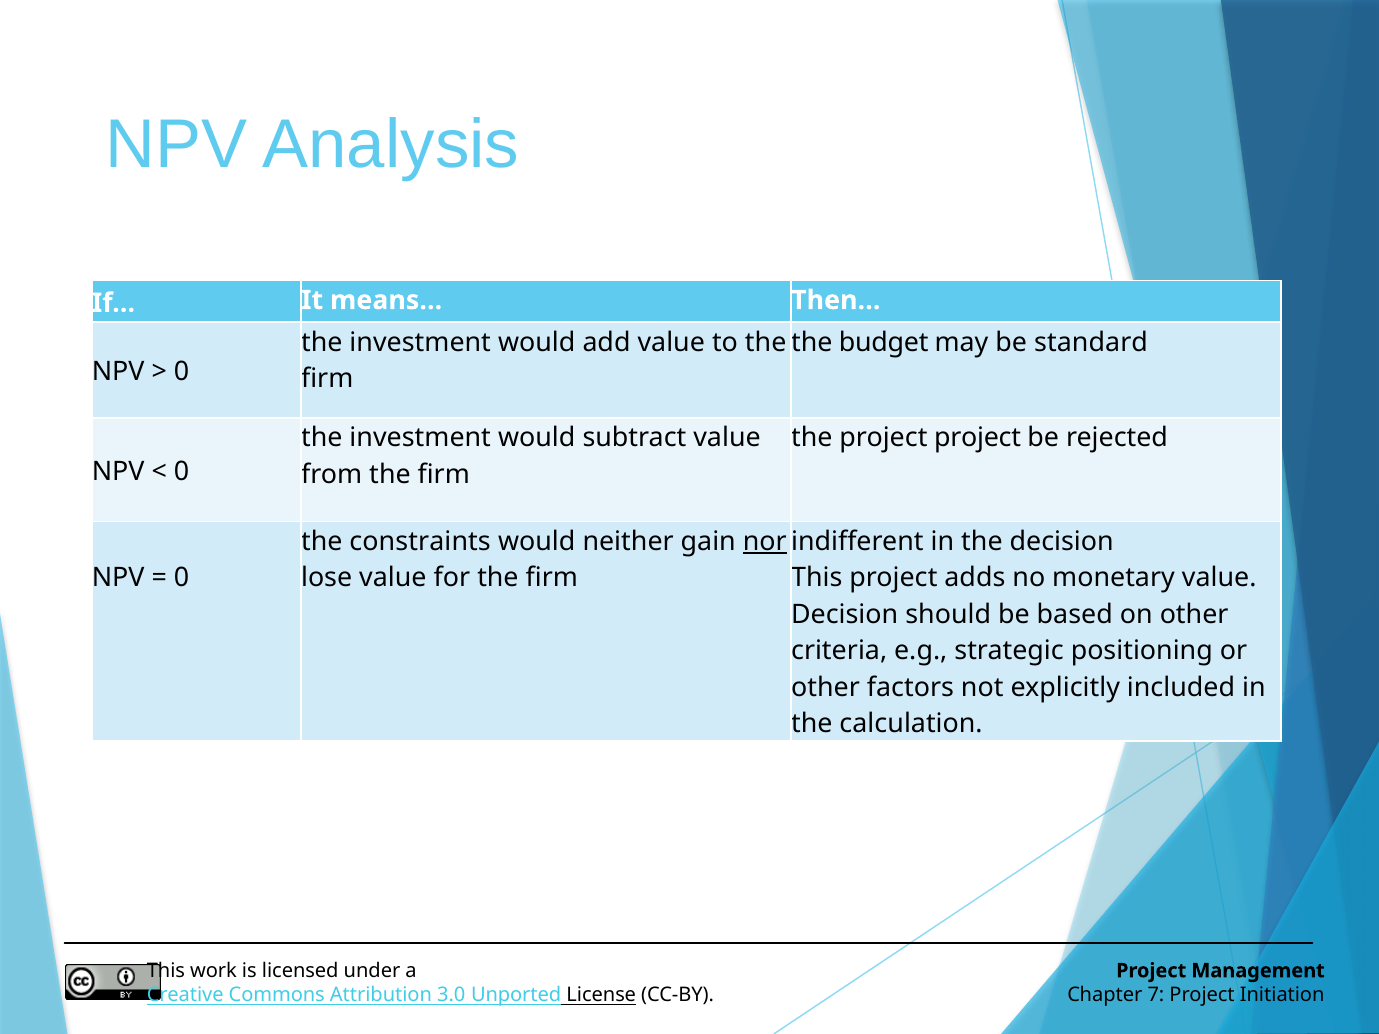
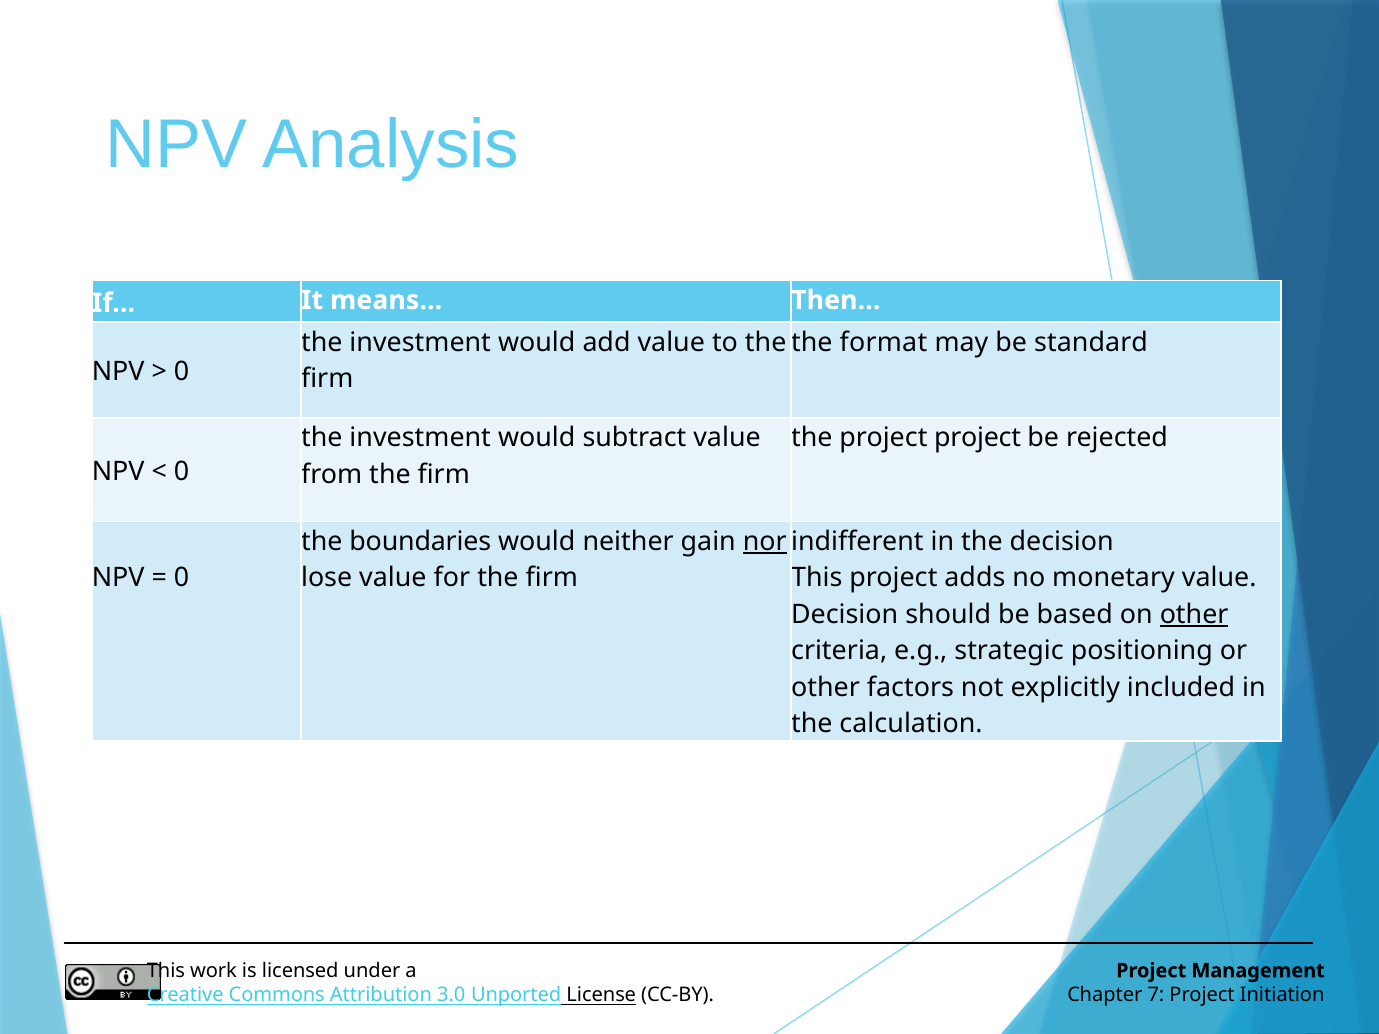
budget: budget -> format
constraints: constraints -> boundaries
other at (1194, 615) underline: none -> present
